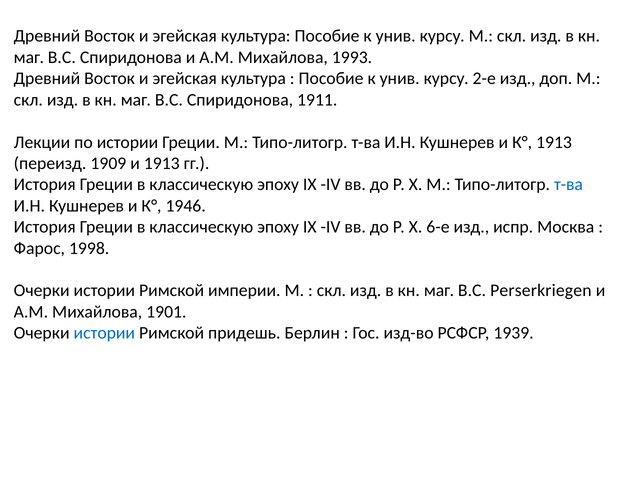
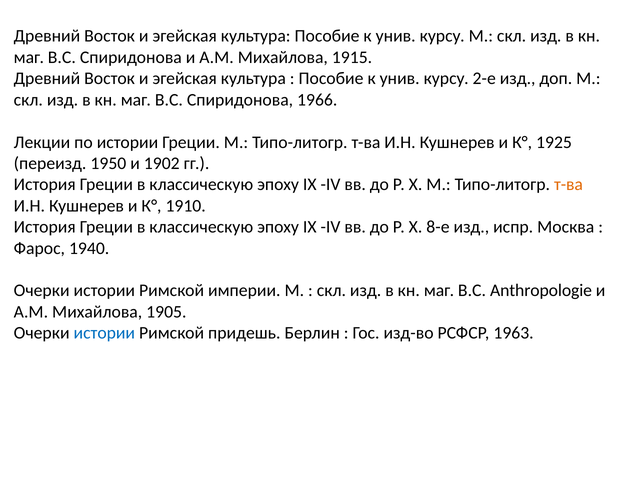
1993: 1993 -> 1915
1911: 1911 -> 1966
К° 1913: 1913 -> 1925
1909: 1909 -> 1950
и 1913: 1913 -> 1902
т-ва at (568, 185) colour: blue -> orange
1946: 1946 -> 1910
6-е: 6-е -> 8-е
1998: 1998 -> 1940
Perserkriegen: Perserkriegen -> Anthropologie
1901: 1901 -> 1905
1939: 1939 -> 1963
